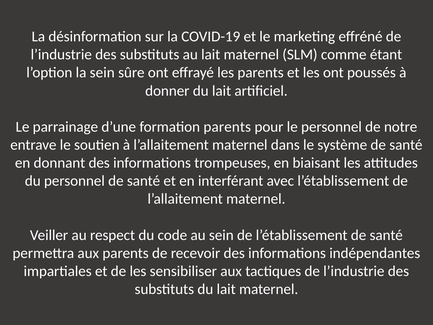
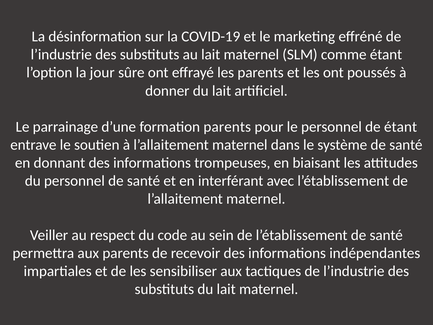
la sein: sein -> jour
de notre: notre -> étant
